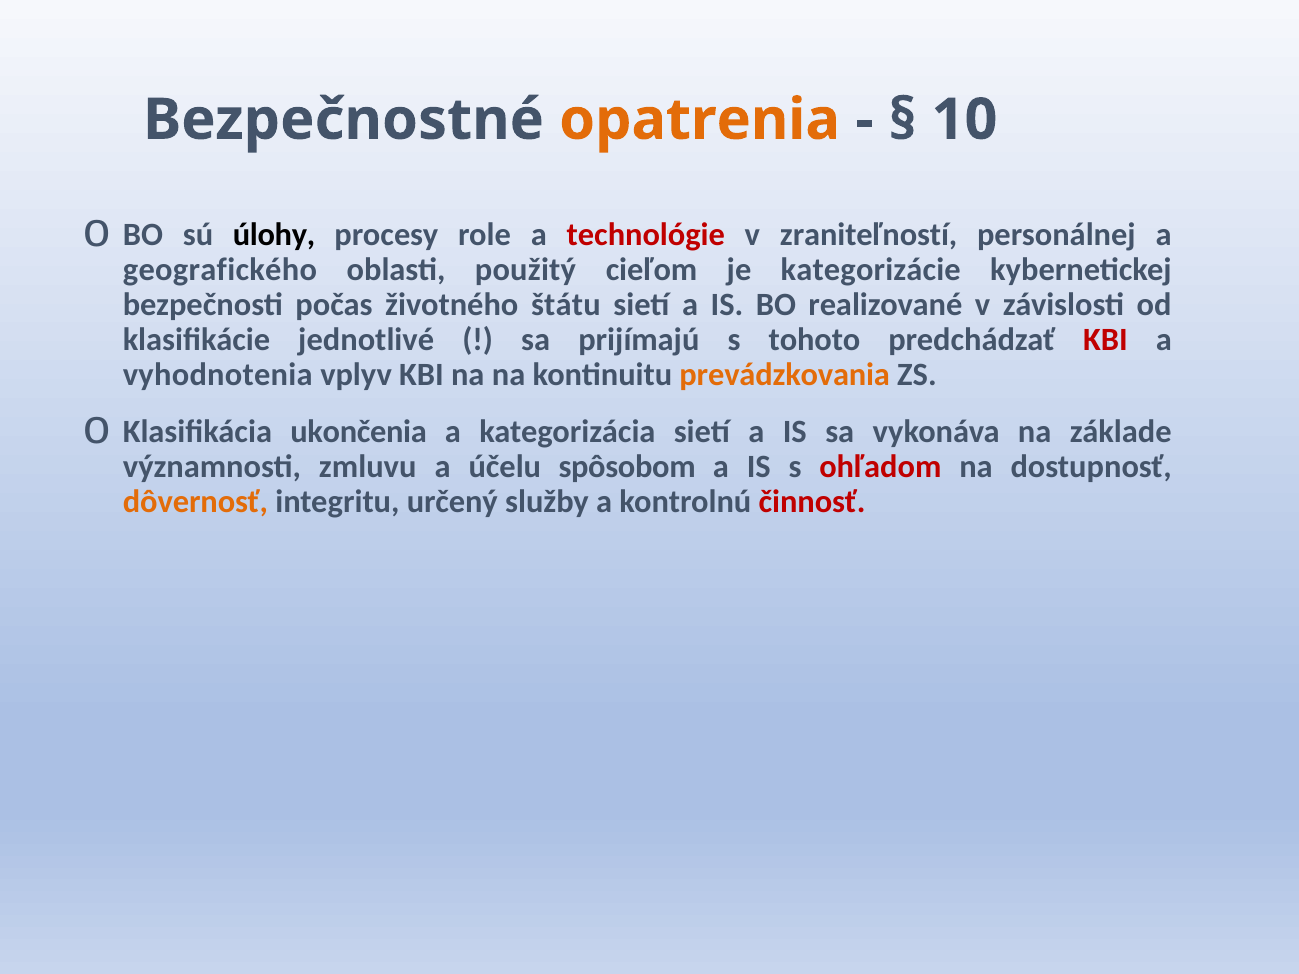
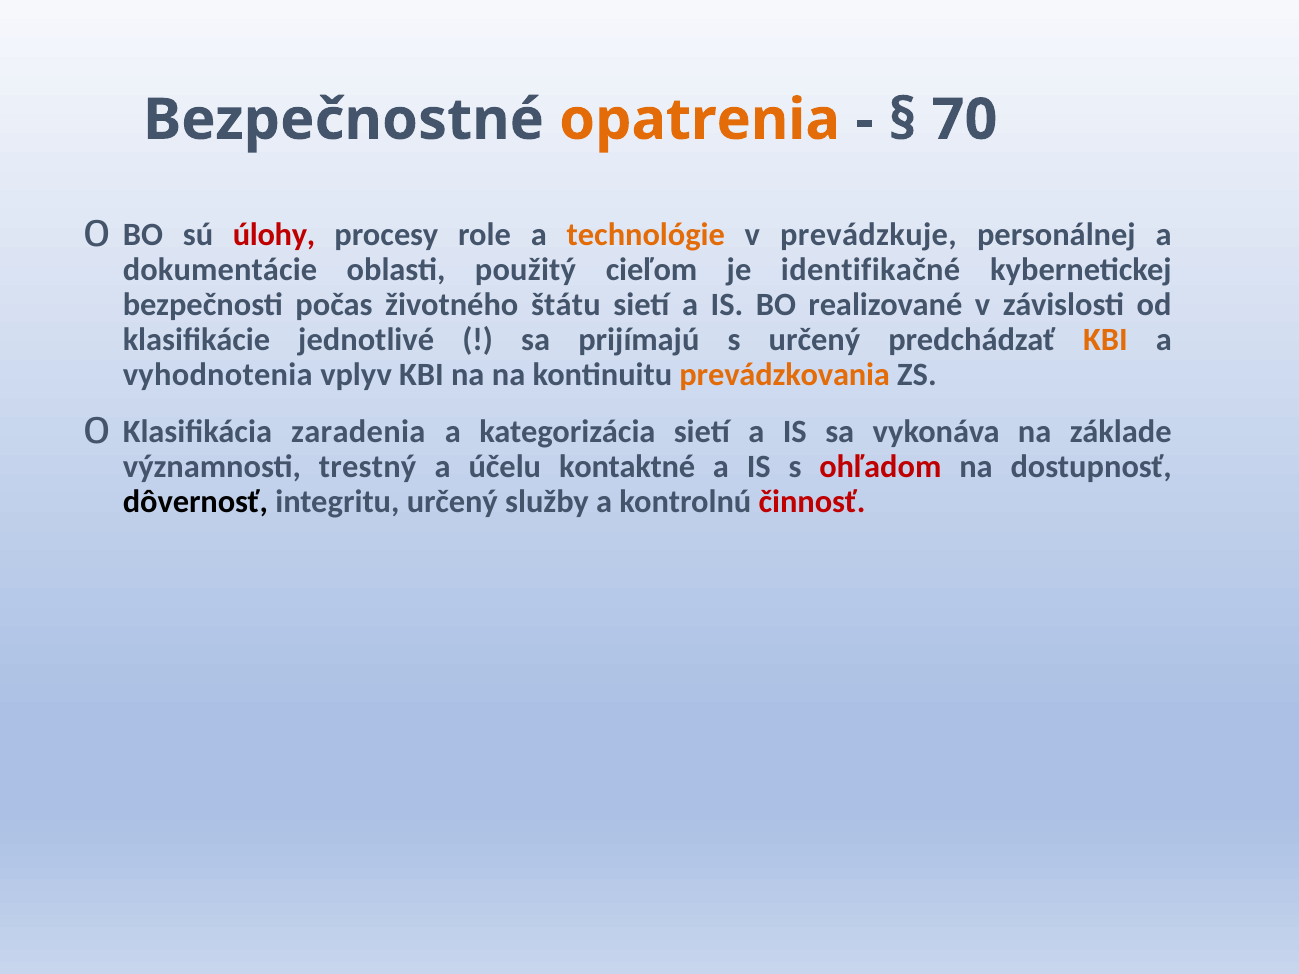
10: 10 -> 70
úlohy colour: black -> red
technológie colour: red -> orange
zraniteľností: zraniteľností -> prevádzkuje
geografického: geografického -> dokumentácie
kategorizácie: kategorizácie -> identifikačné
s tohoto: tohoto -> určený
KBI at (1105, 340) colour: red -> orange
ukončenia: ukončenia -> zaradenia
zmluvu: zmluvu -> trestný
spôsobom: spôsobom -> kontaktné
dôvernosť colour: orange -> black
